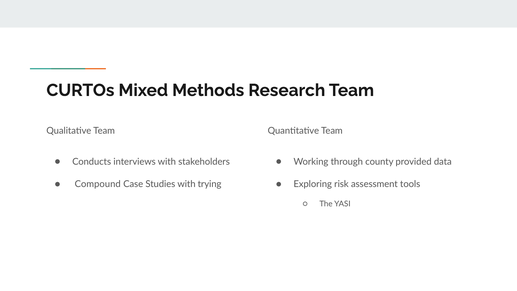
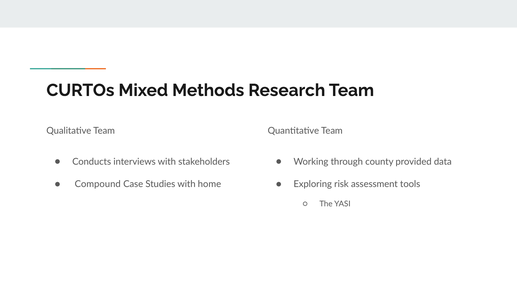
trying: trying -> home
